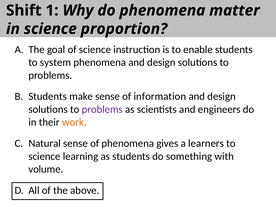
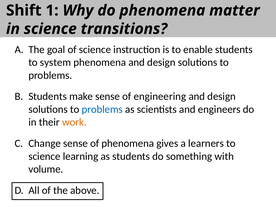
proportion: proportion -> transitions
information: information -> engineering
problems at (102, 109) colour: purple -> blue
Natural: Natural -> Change
